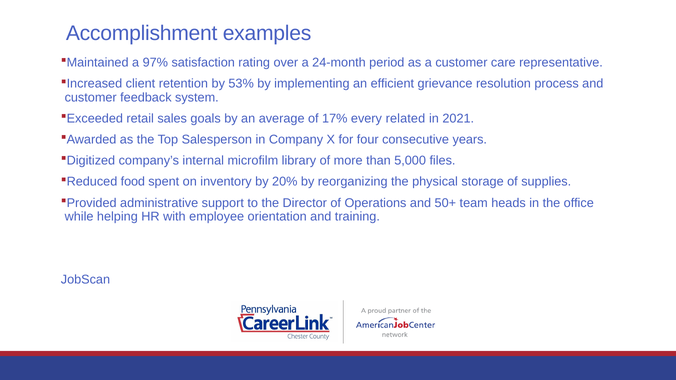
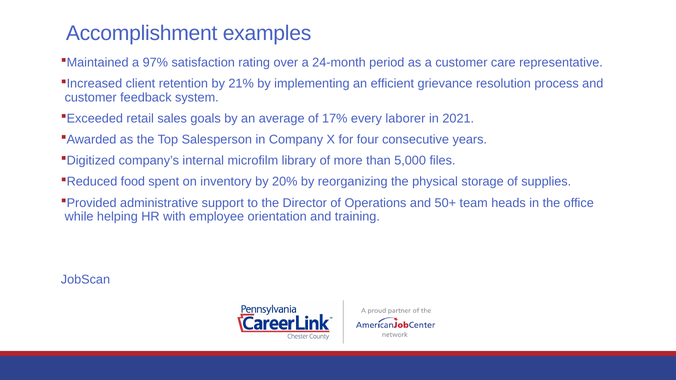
53%: 53% -> 21%
related: related -> laborer
